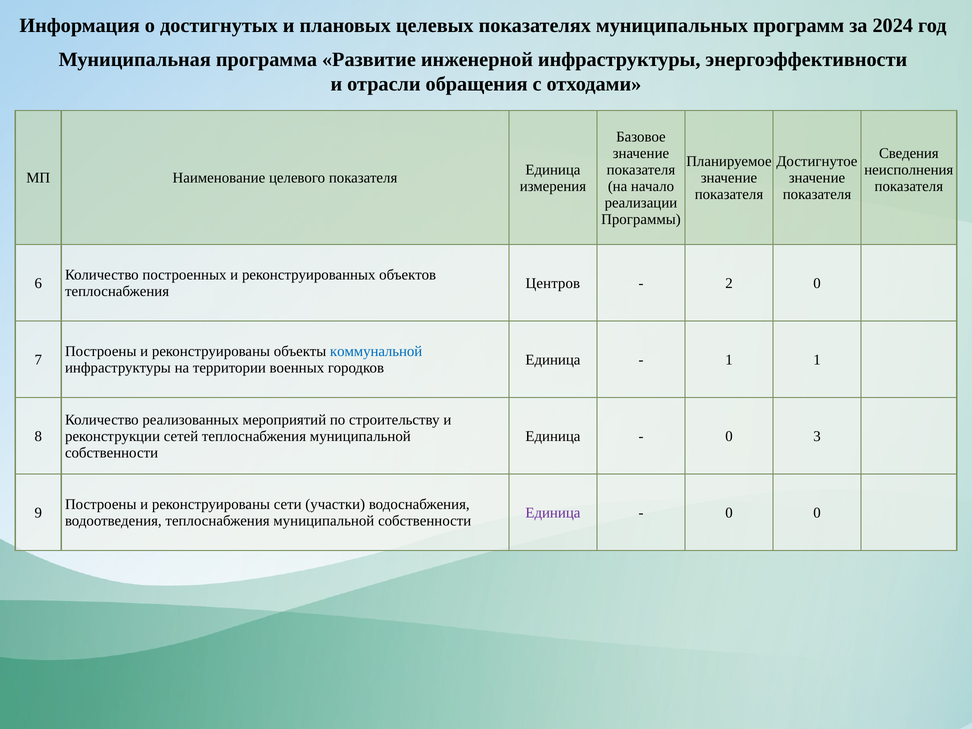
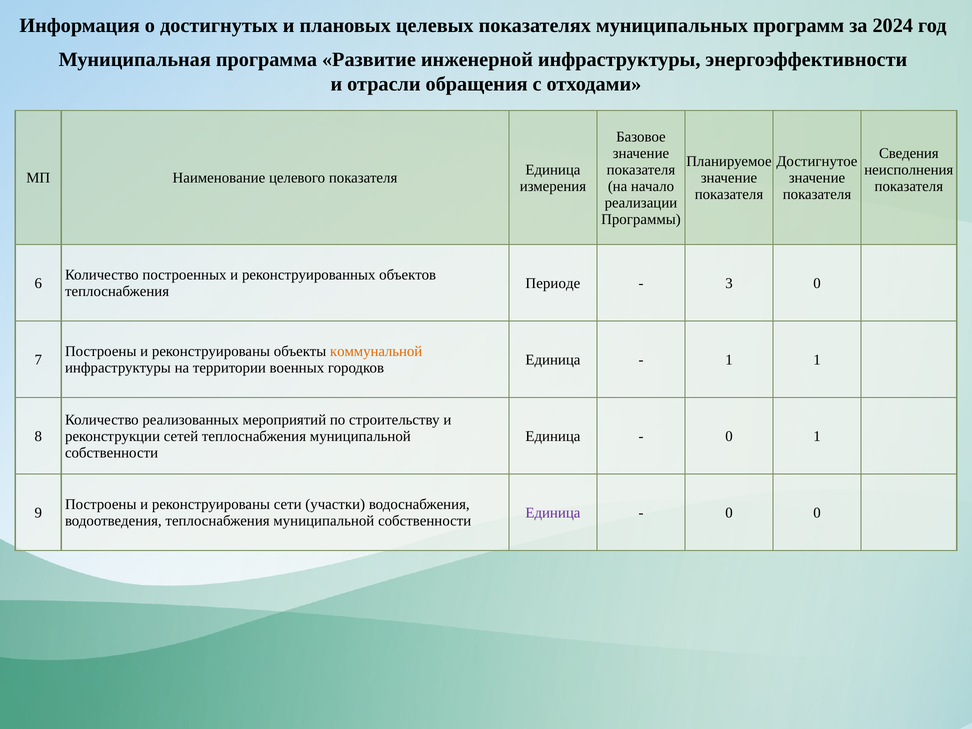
Центров: Центров -> Периоде
2: 2 -> 3
коммунальной colour: blue -> orange
0 3: 3 -> 1
